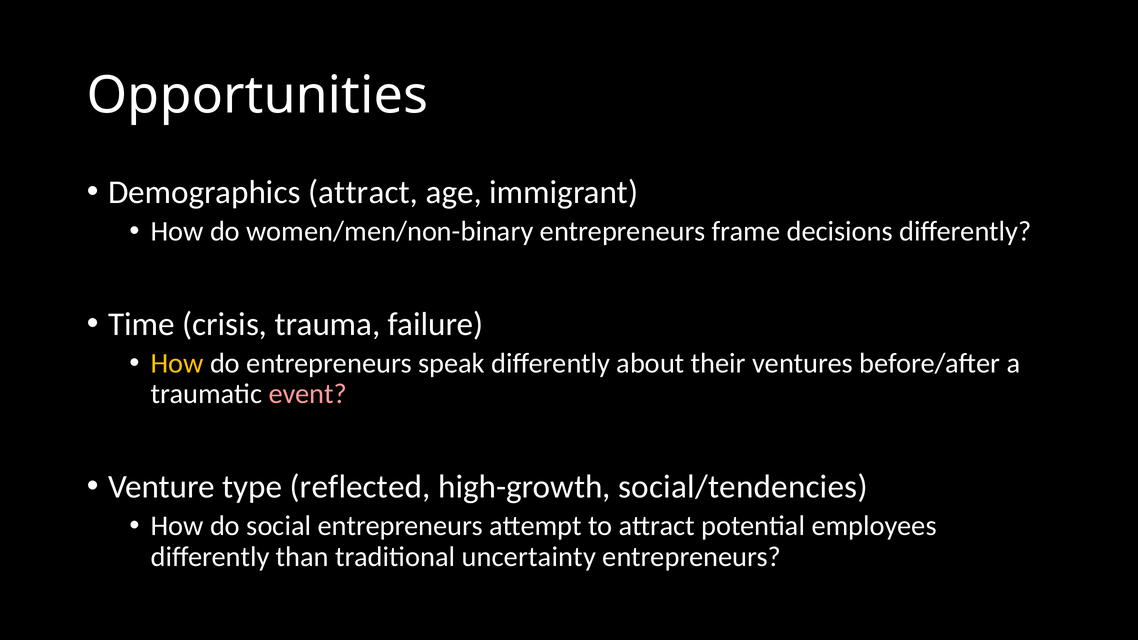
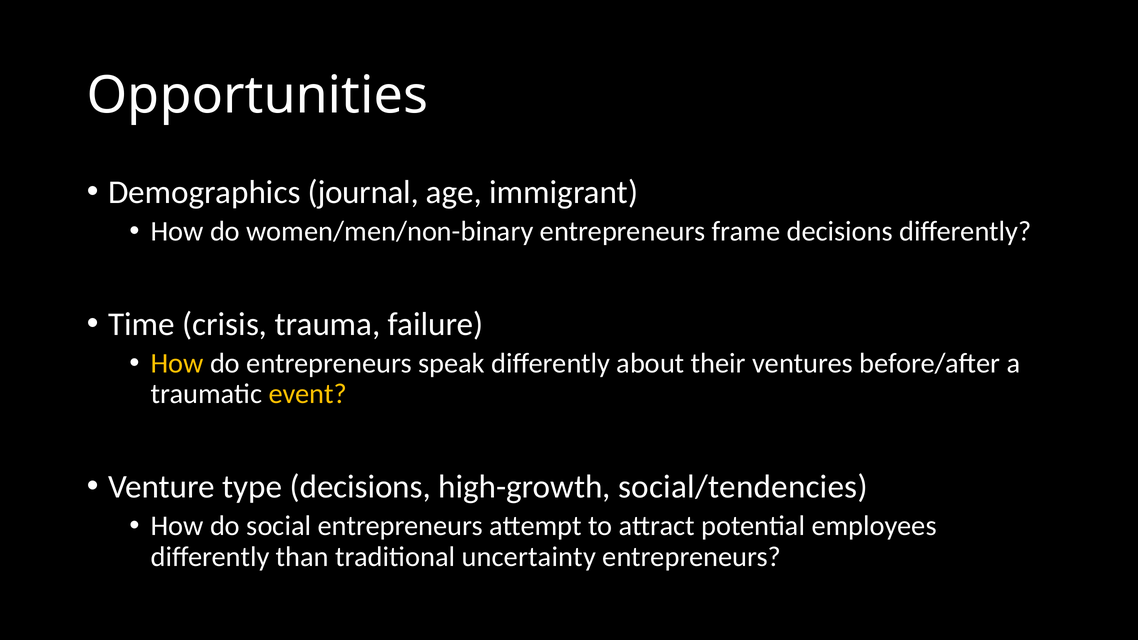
Demographics attract: attract -> journal
event colour: pink -> yellow
type reflected: reflected -> decisions
